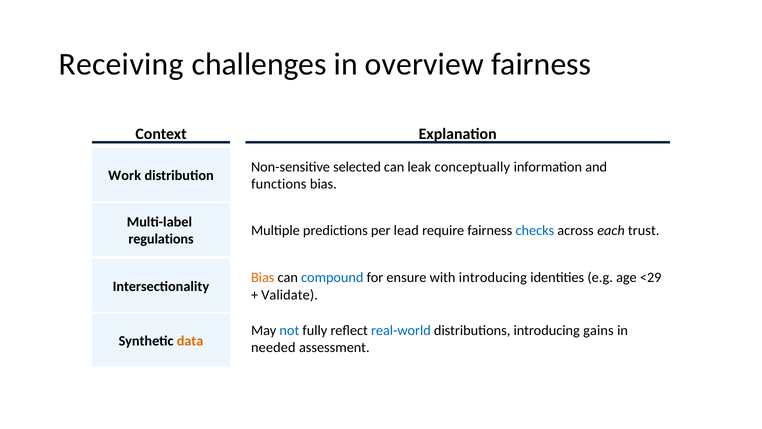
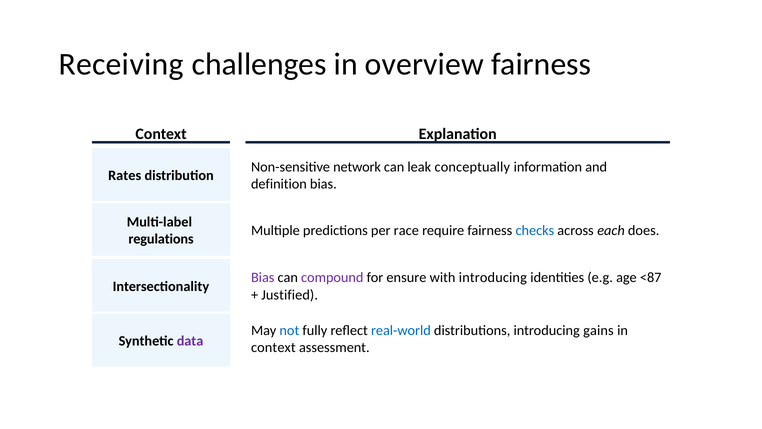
selected: selected -> network
Work: Work -> Rates
functions: functions -> definition
lead: lead -> race
trust: trust -> does
Bias at (263, 277) colour: orange -> purple
compound colour: blue -> purple
<29: <29 -> <87
Validate: Validate -> Justified
data colour: orange -> purple
needed at (273, 347): needed -> context
